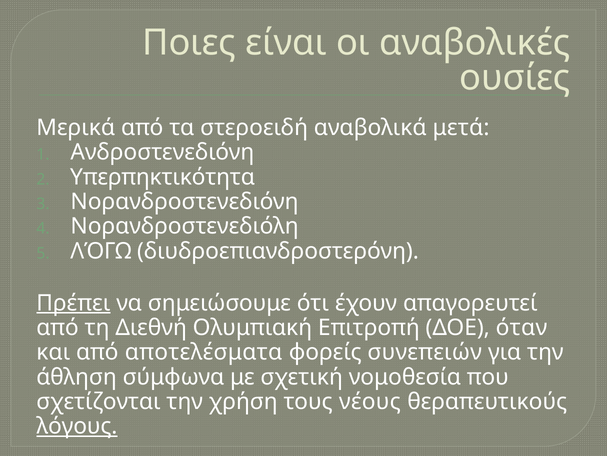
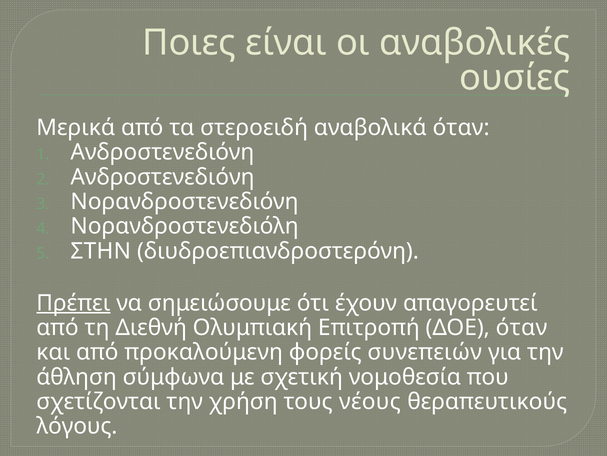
αναβολικά μετά: μετά -> όταν
Υπερπηκτικότητα at (163, 177): Υπερπηκτικότητα -> Ανδροστενεδιόνη
ΛΌΓΩ: ΛΌΓΩ -> ΣΤΗΝ
αποτελέσματα: αποτελέσματα -> προκαλούμενη
λόγους underline: present -> none
